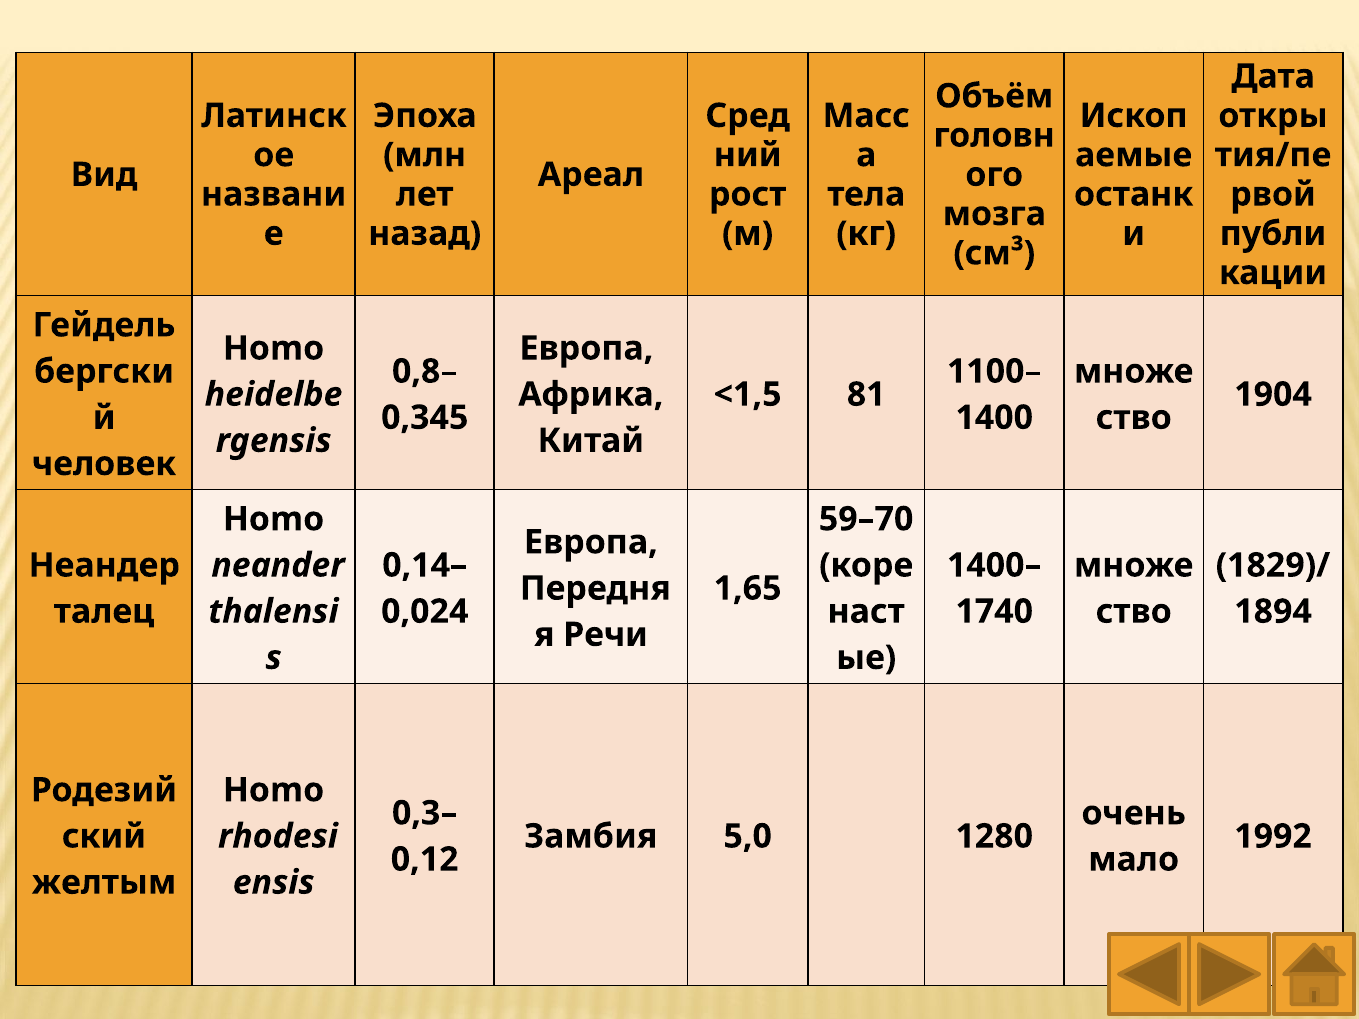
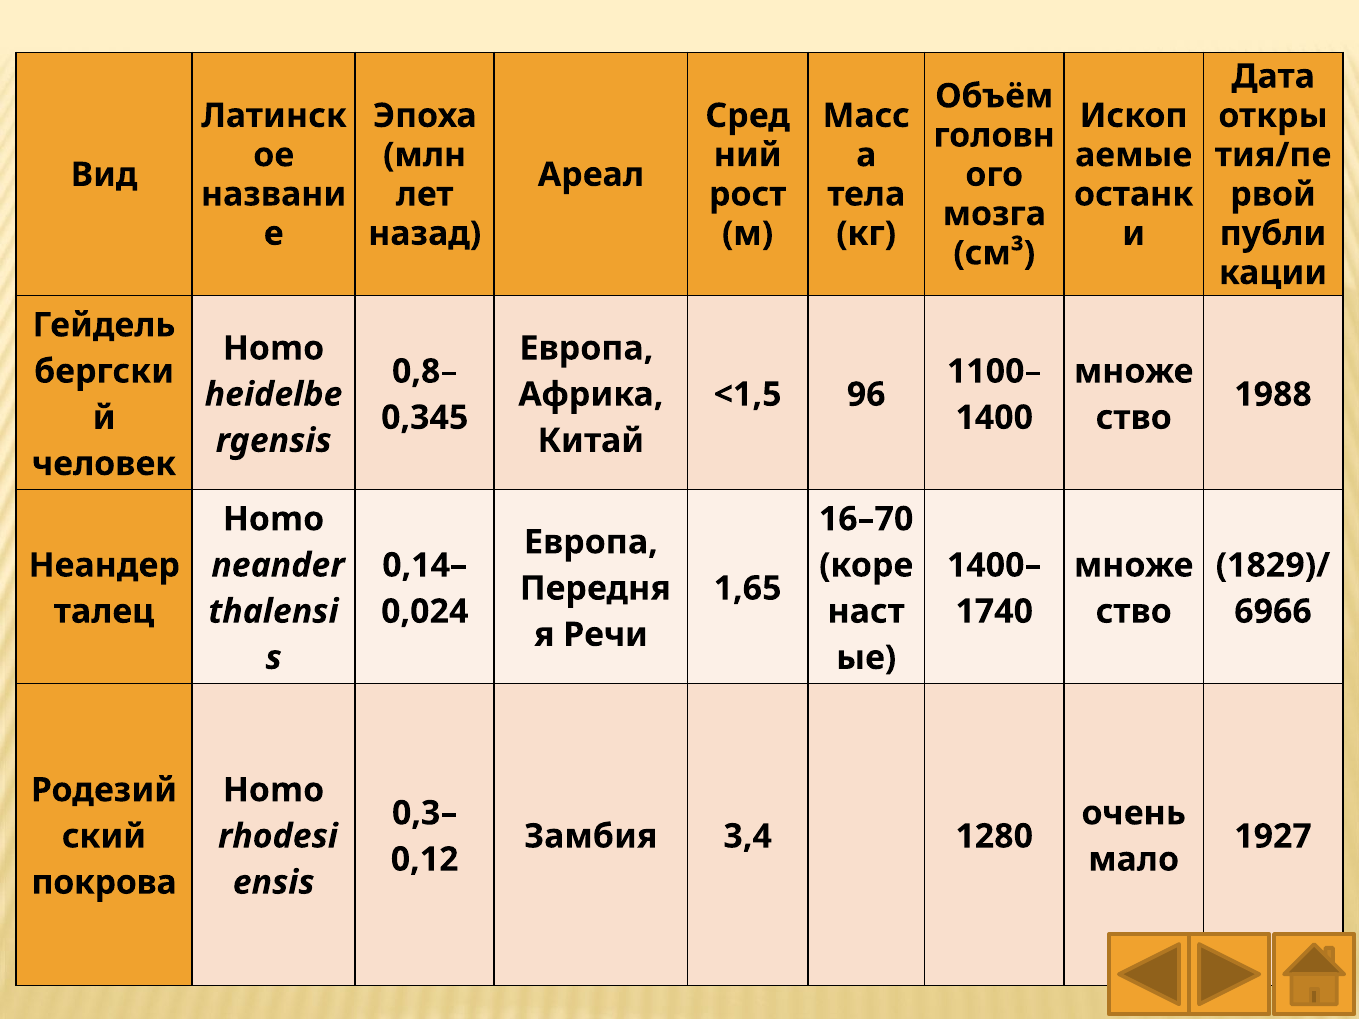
81: 81 -> 96
1904: 1904 -> 1988
59–70: 59–70 -> 16–70
1894: 1894 -> 6966
5,0: 5,0 -> 3,4
1992: 1992 -> 1927
желтым: желтым -> покрова
